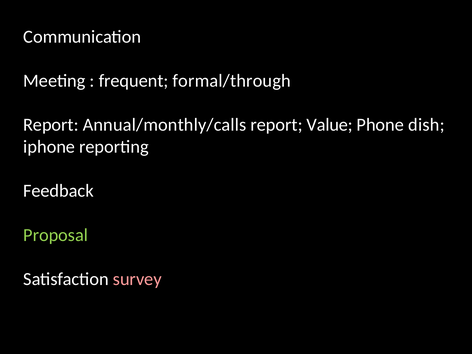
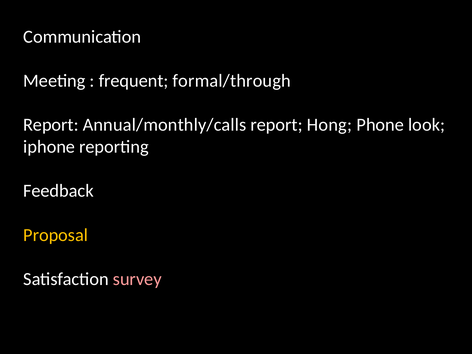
Value: Value -> Hong
dish: dish -> look
Proposal colour: light green -> yellow
